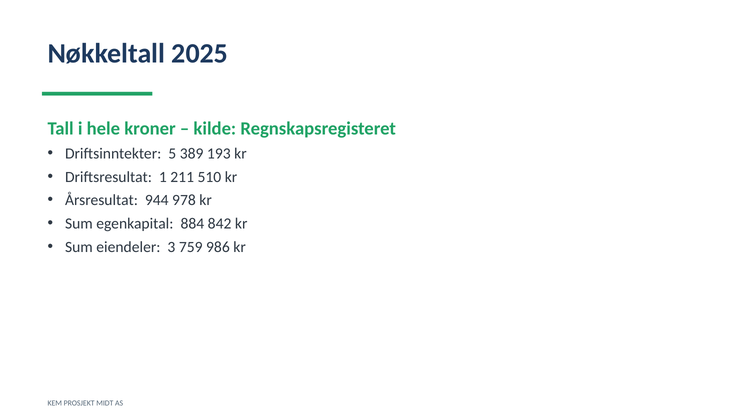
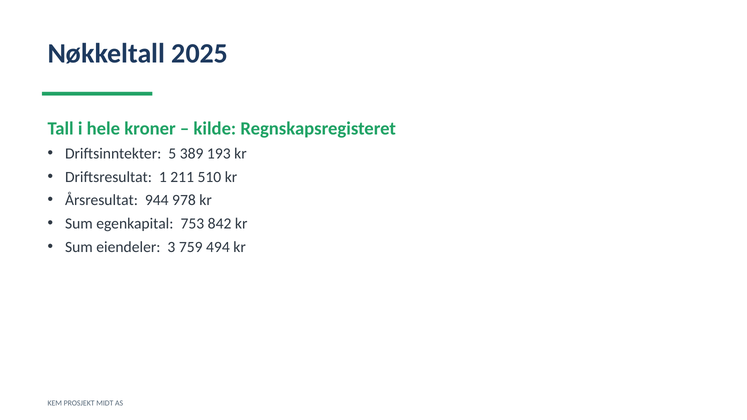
884: 884 -> 753
986: 986 -> 494
